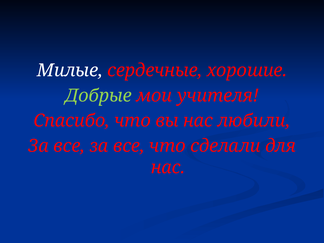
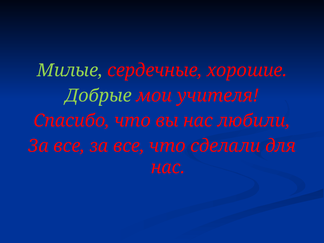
Милые colour: white -> light green
